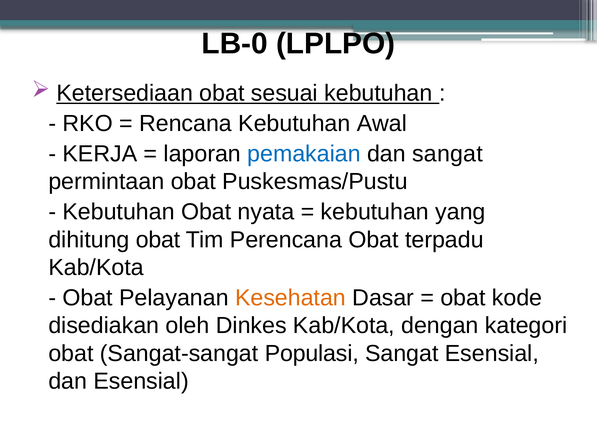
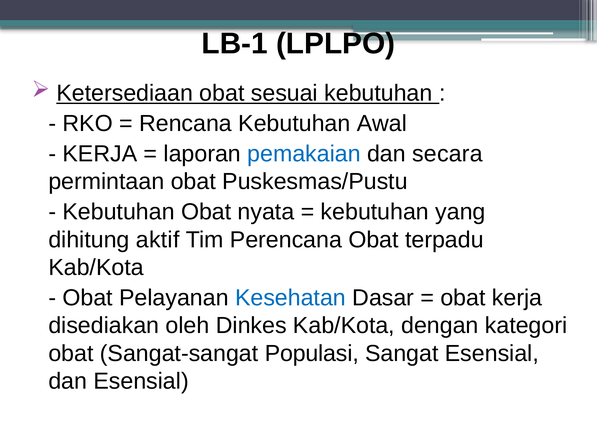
LB-0: LB-0 -> LB-1
dan sangat: sangat -> secara
dihitung obat: obat -> aktif
Kesehatan colour: orange -> blue
obat kode: kode -> kerja
